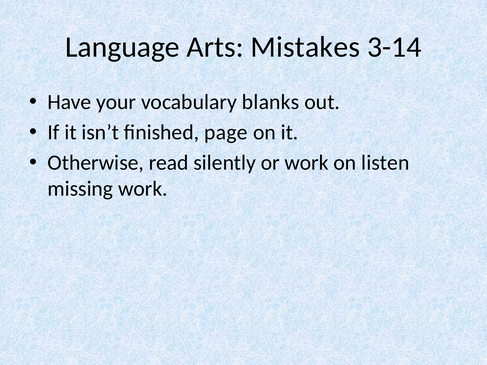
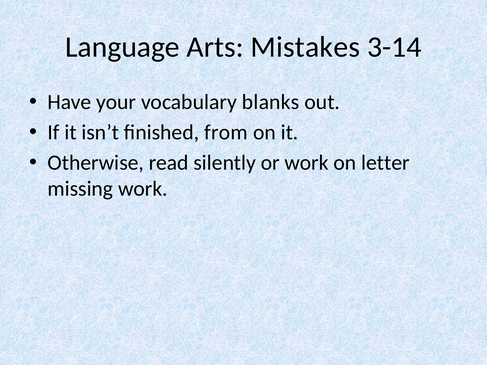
page: page -> from
listen: listen -> letter
